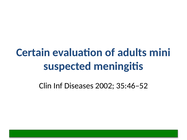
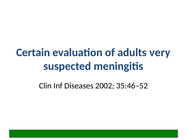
mini: mini -> very
